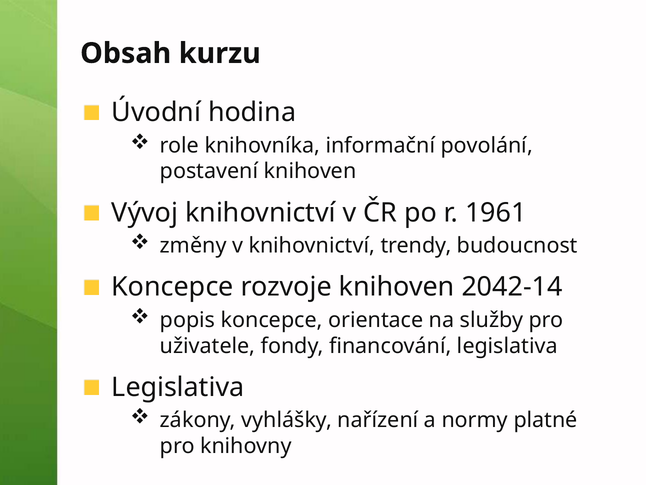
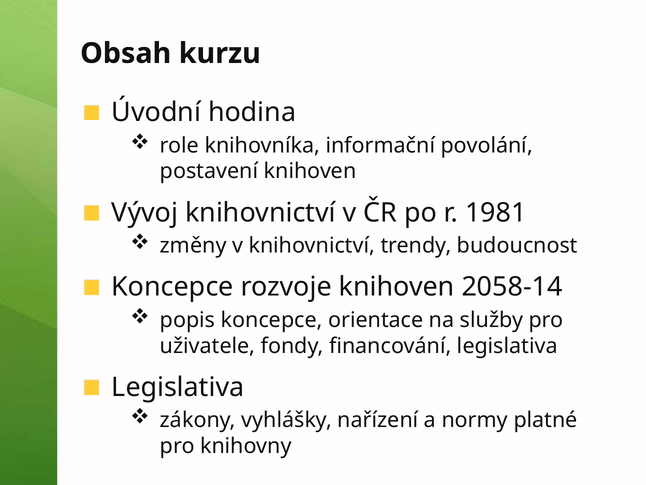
1961: 1961 -> 1981
2042-14: 2042-14 -> 2058-14
